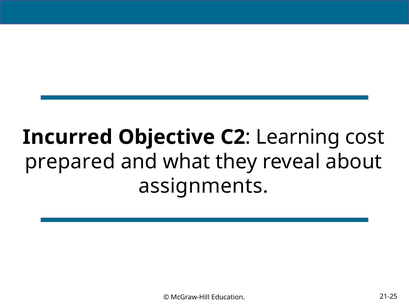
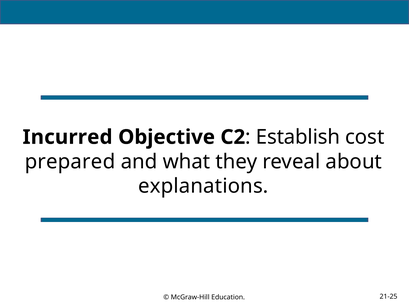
Learning: Learning -> Establish
assignments: assignments -> explanations
